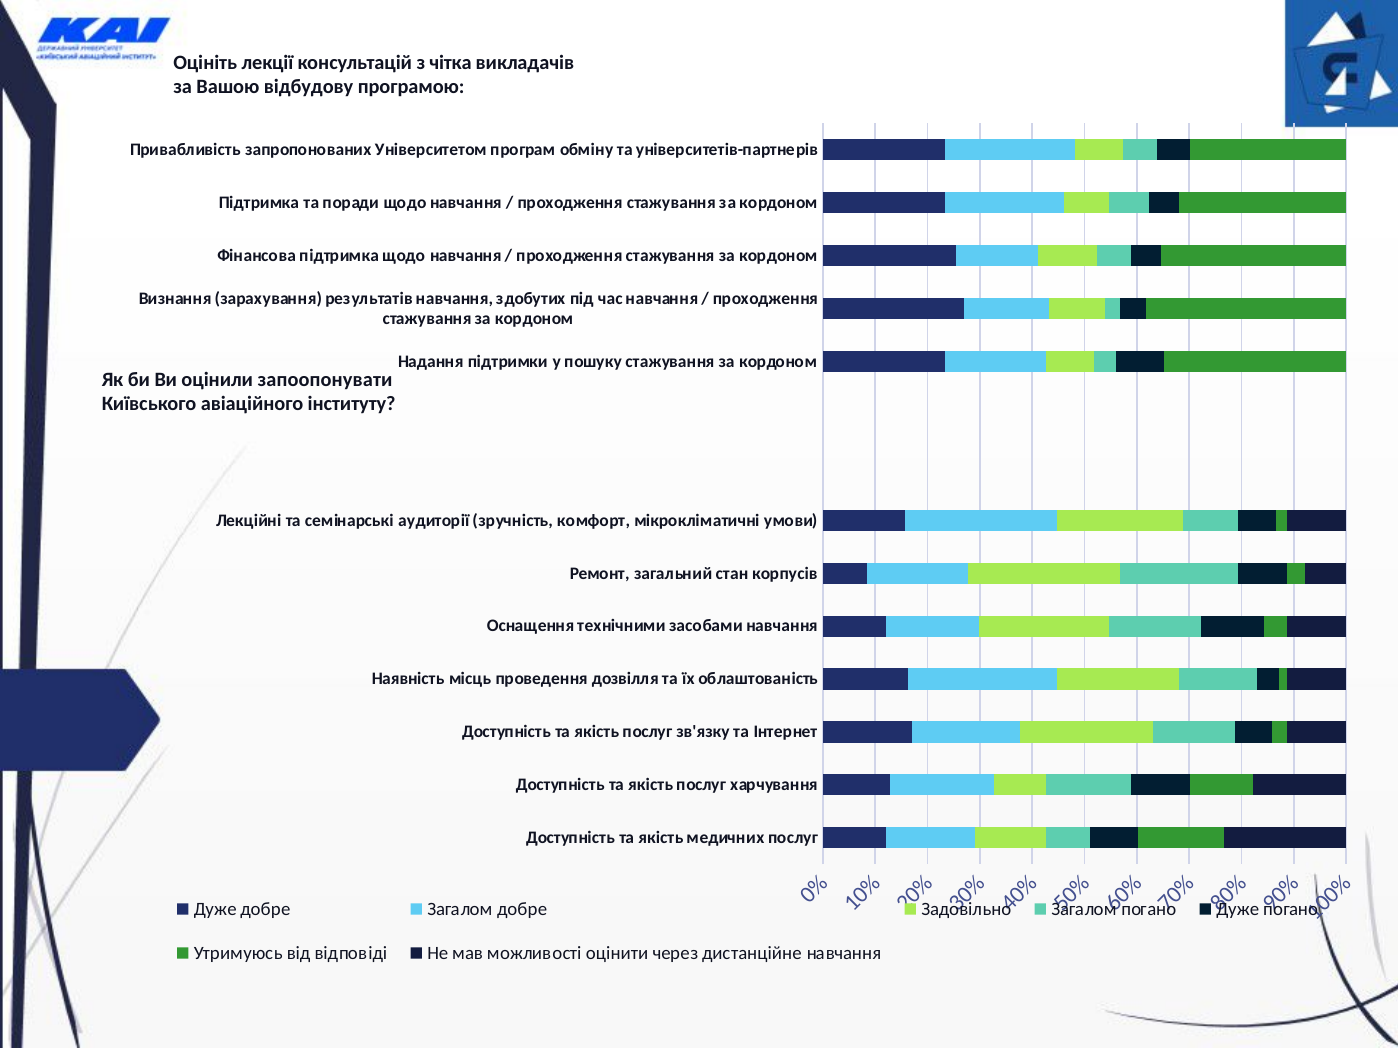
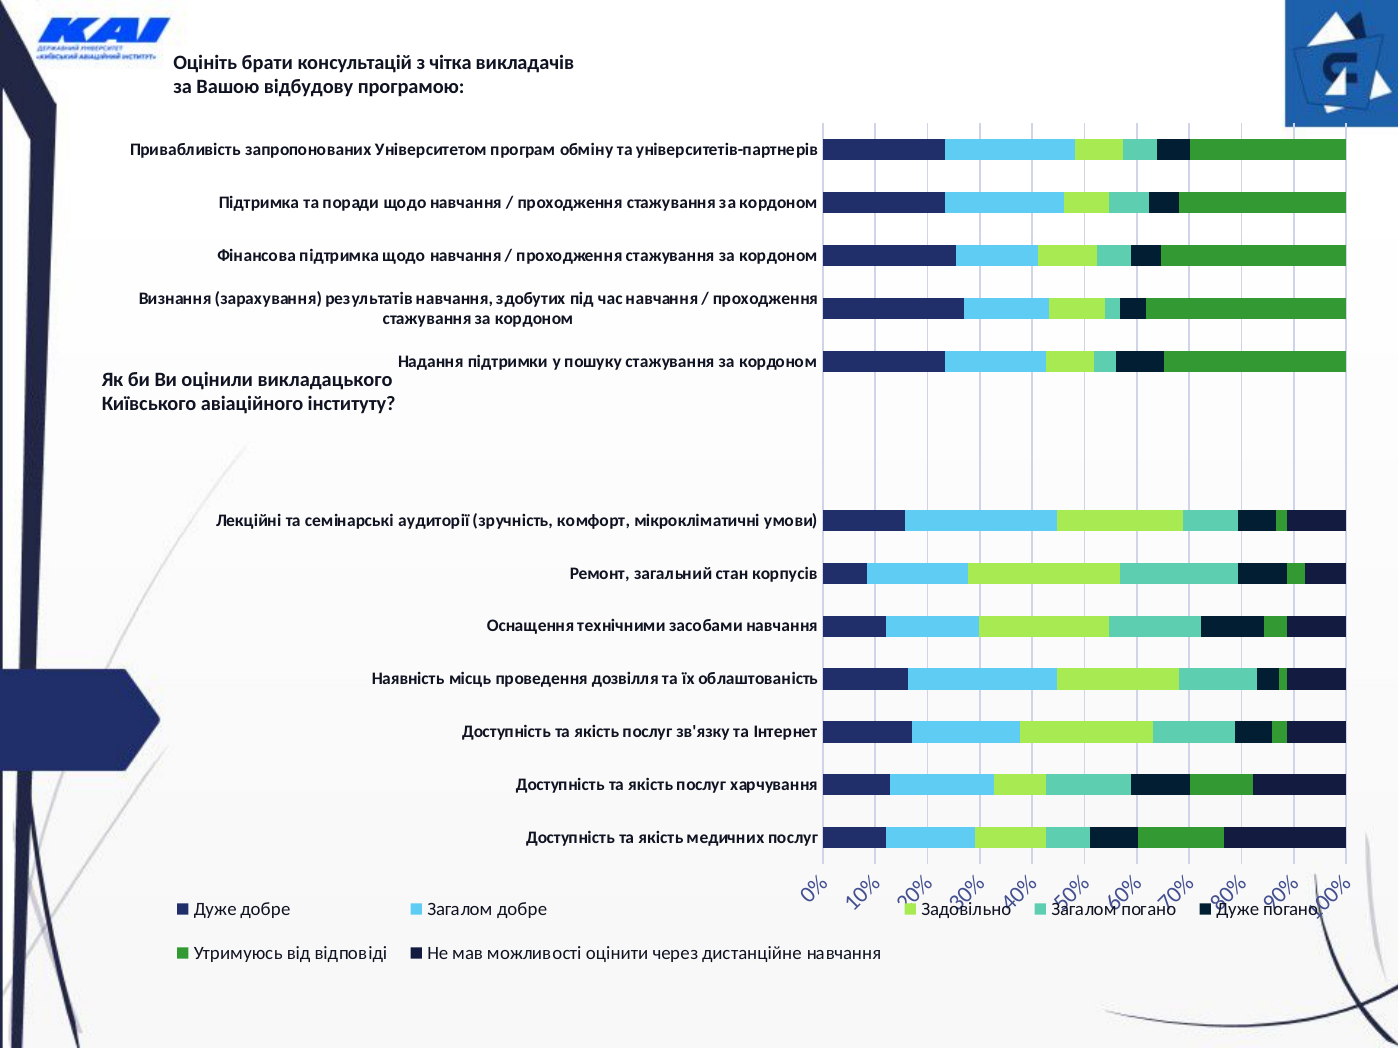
лекції: лекції -> брати
запоопонувати: запоопонувати -> викладацького
